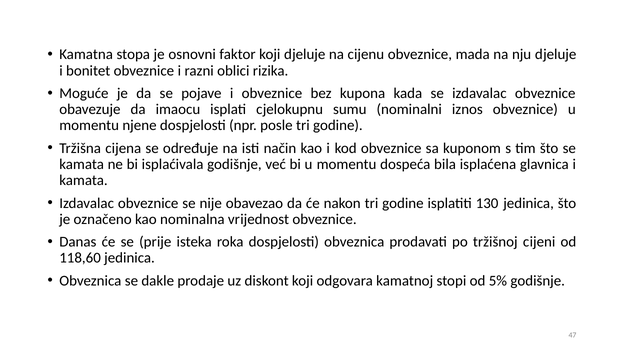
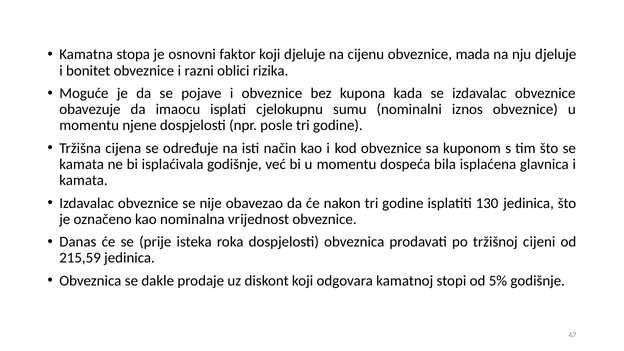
118,60: 118,60 -> 215,59
